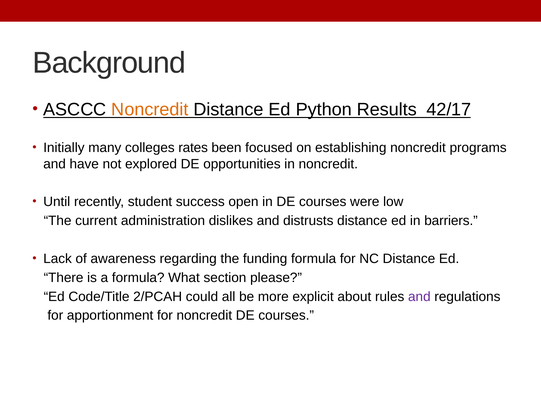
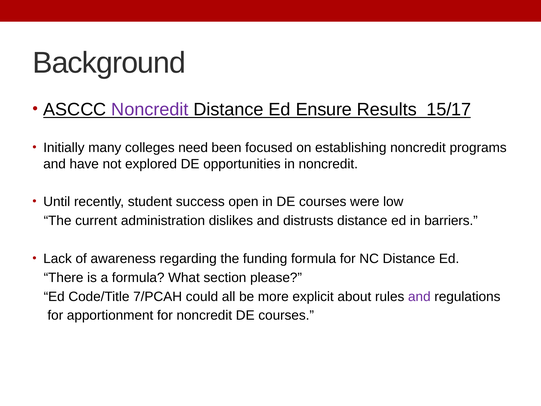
Noncredit at (150, 109) colour: orange -> purple
Python: Python -> Ensure
42/17: 42/17 -> 15/17
rates: rates -> need
2/PCAH: 2/PCAH -> 7/PCAH
